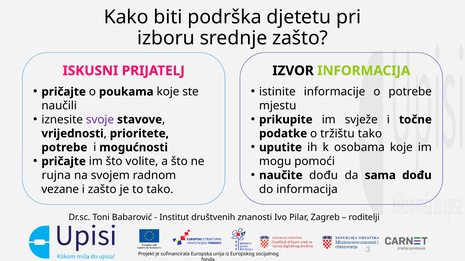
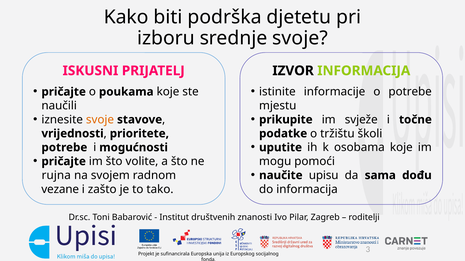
srednje zašto: zašto -> svoje
svoje at (100, 120) colour: purple -> orange
tržištu tako: tako -> školi
naučite dođu: dođu -> upisu
